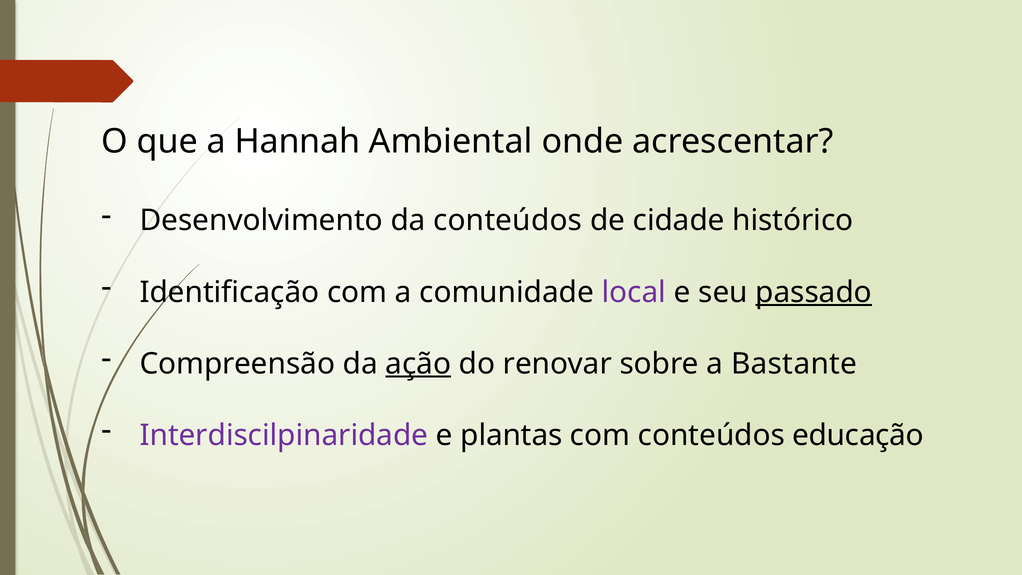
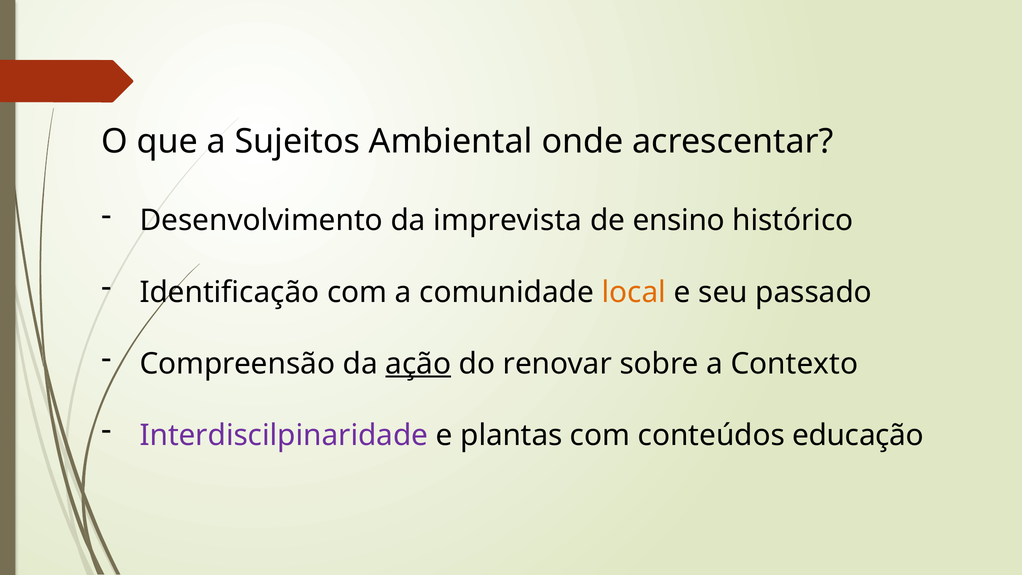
Hannah: Hannah -> Sujeitos
da conteúdos: conteúdos -> imprevista
cidade: cidade -> ensino
local colour: purple -> orange
passado underline: present -> none
Bastante: Bastante -> Contexto
